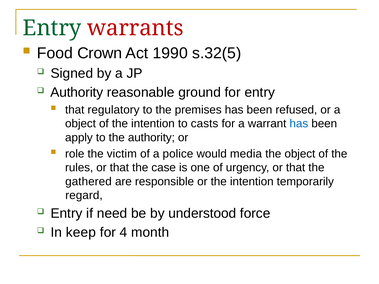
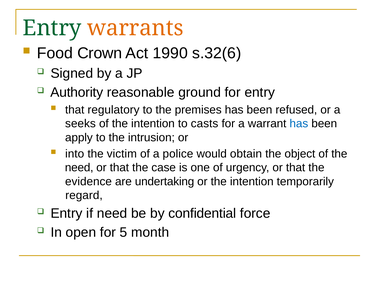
warrants colour: red -> orange
s.32(5: s.32(5 -> s.32(6
object at (81, 124): object -> seeks
the authority: authority -> intrusion
role: role -> into
media: media -> obtain
rules at (79, 168): rules -> need
gathered: gathered -> evidence
responsible: responsible -> undertaking
understood: understood -> confidential
keep: keep -> open
4: 4 -> 5
